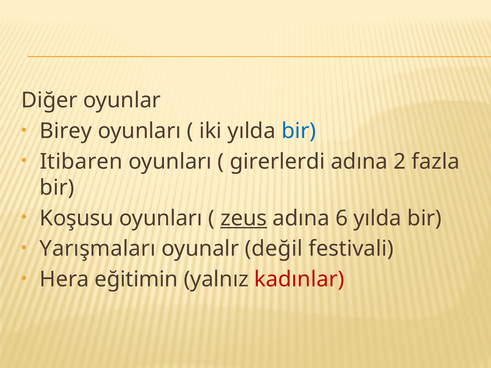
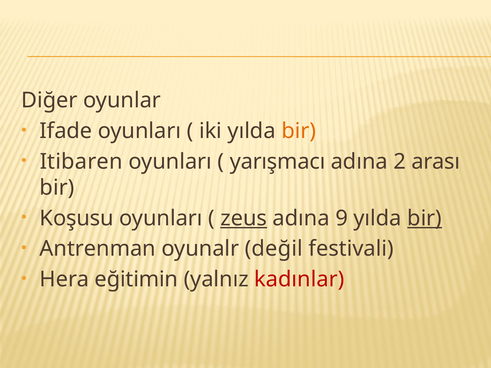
Birey: Birey -> Ifade
bir at (299, 131) colour: blue -> orange
girerlerdi: girerlerdi -> yarışmacı
fazla: fazla -> arası
6: 6 -> 9
bir at (425, 218) underline: none -> present
Yarışmaları: Yarışmaları -> Antrenman
